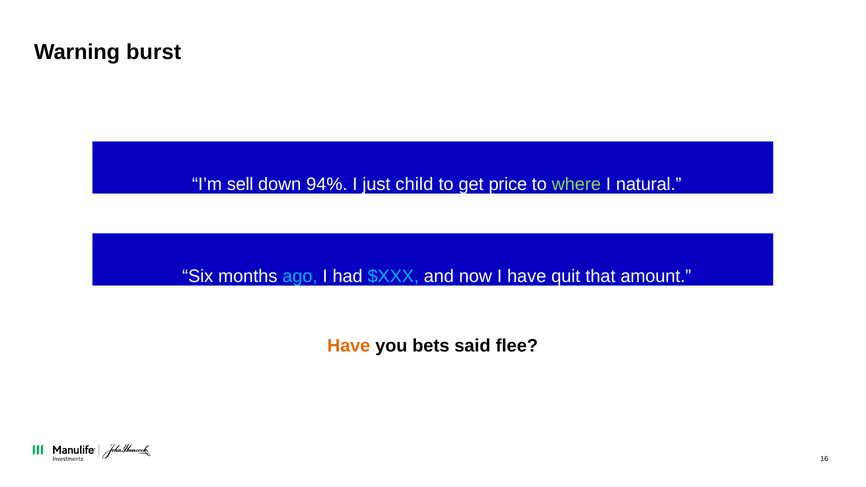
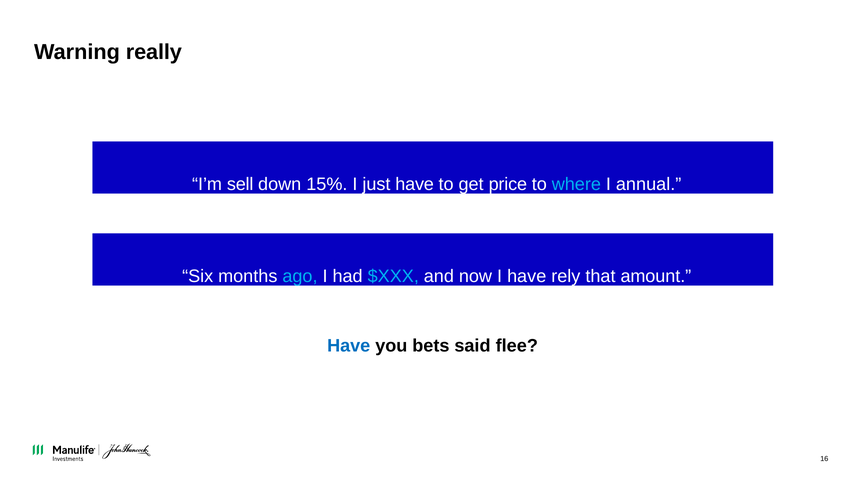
burst: burst -> really
94%: 94% -> 15%
just child: child -> have
where colour: light green -> light blue
natural: natural -> annual
quit: quit -> rely
Have at (349, 346) colour: orange -> blue
